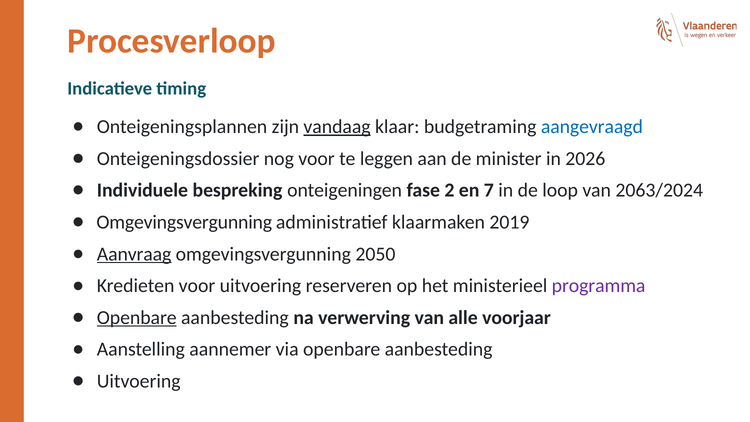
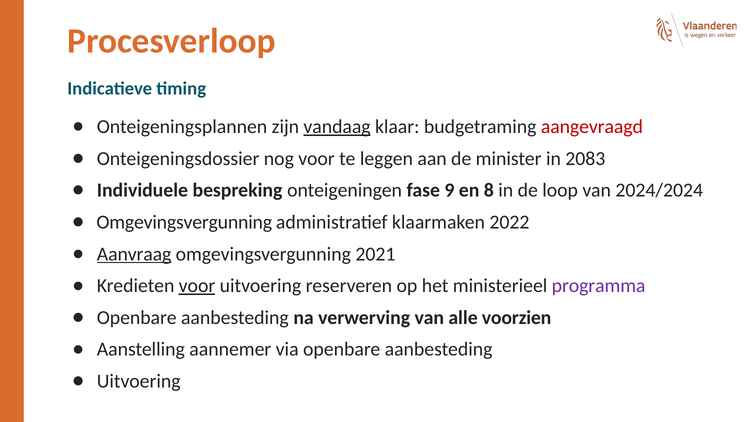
aangevraagd colour: blue -> red
2026: 2026 -> 2083
2: 2 -> 9
7: 7 -> 8
2063/2024: 2063/2024 -> 2024/2024
2019: 2019 -> 2022
2050: 2050 -> 2021
voor at (197, 286) underline: none -> present
Openbare at (137, 318) underline: present -> none
voorjaar: voorjaar -> voorzien
